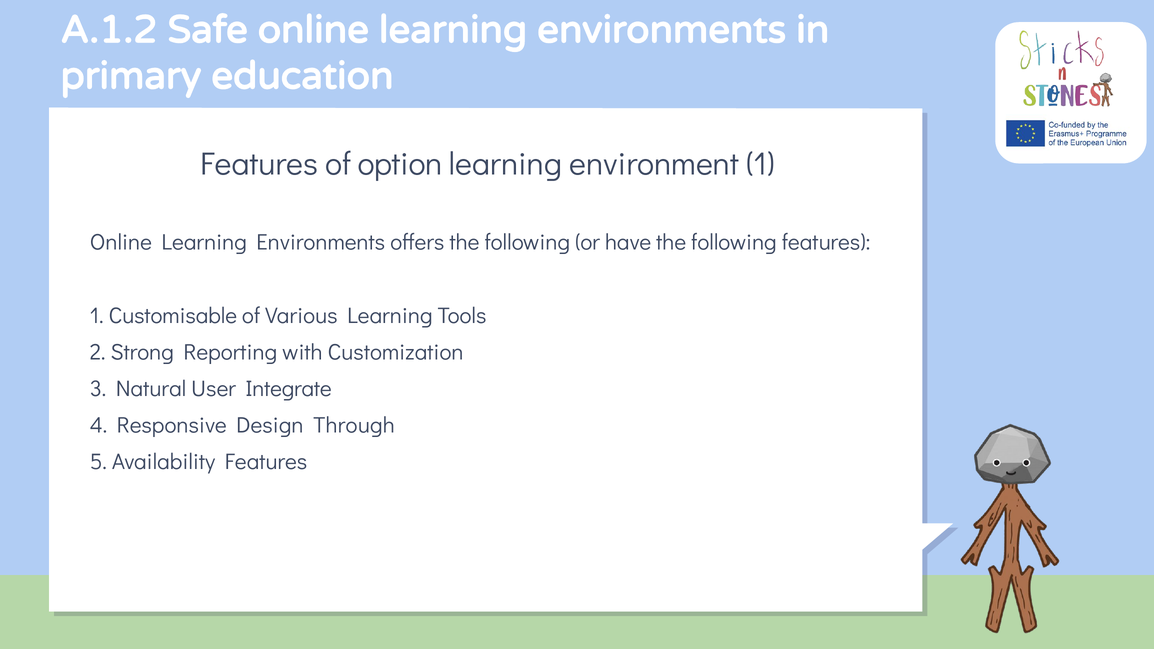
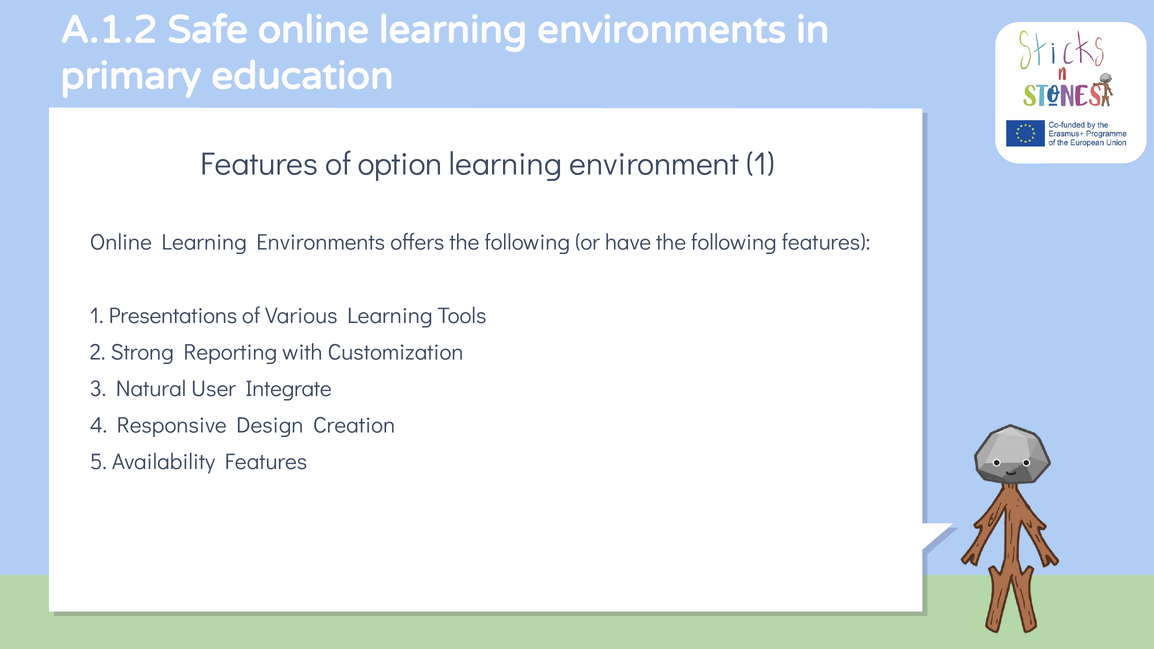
Customisable: Customisable -> Presentations
Through: Through -> Creation
